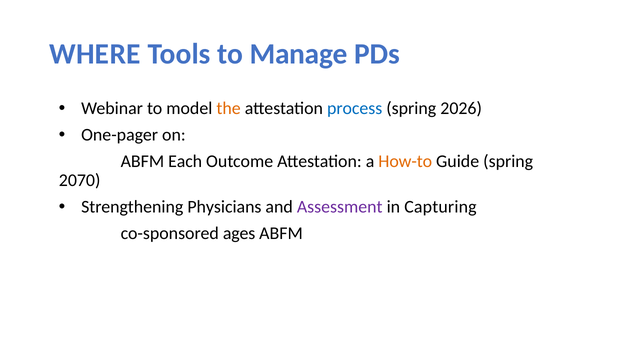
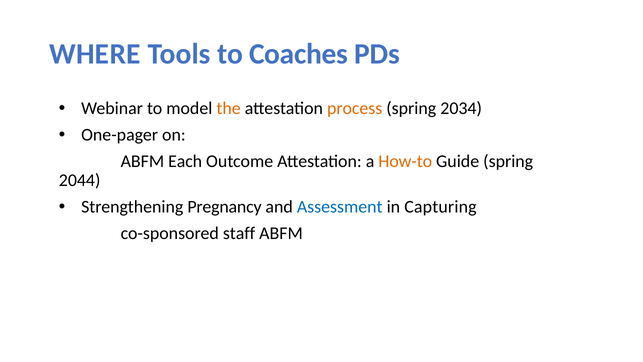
Manage: Manage -> Coaches
process colour: blue -> orange
2026: 2026 -> 2034
2070: 2070 -> 2044
Physicians: Physicians -> Pregnancy
Assessment colour: purple -> blue
ages: ages -> staff
